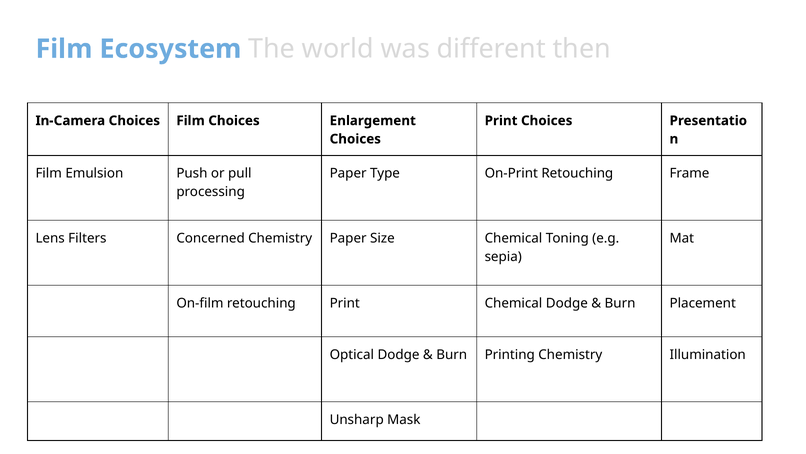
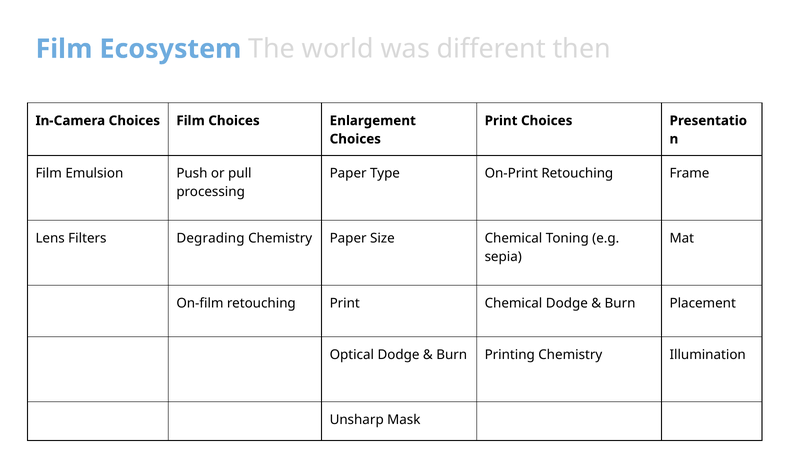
Concerned: Concerned -> Degrading
